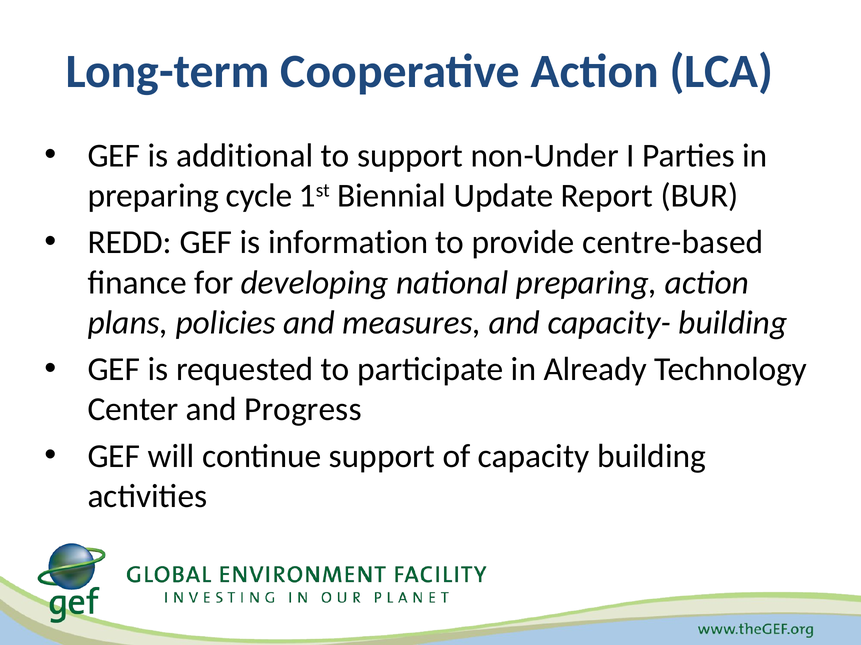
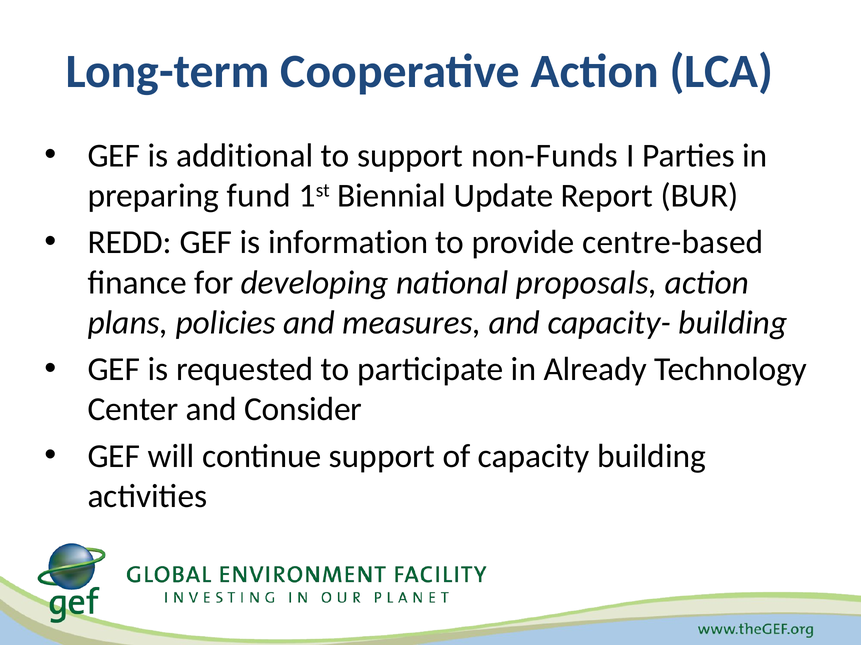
non-Under: non-Under -> non-Funds
cycle: cycle -> fund
national preparing: preparing -> proposals
Progress: Progress -> Consider
